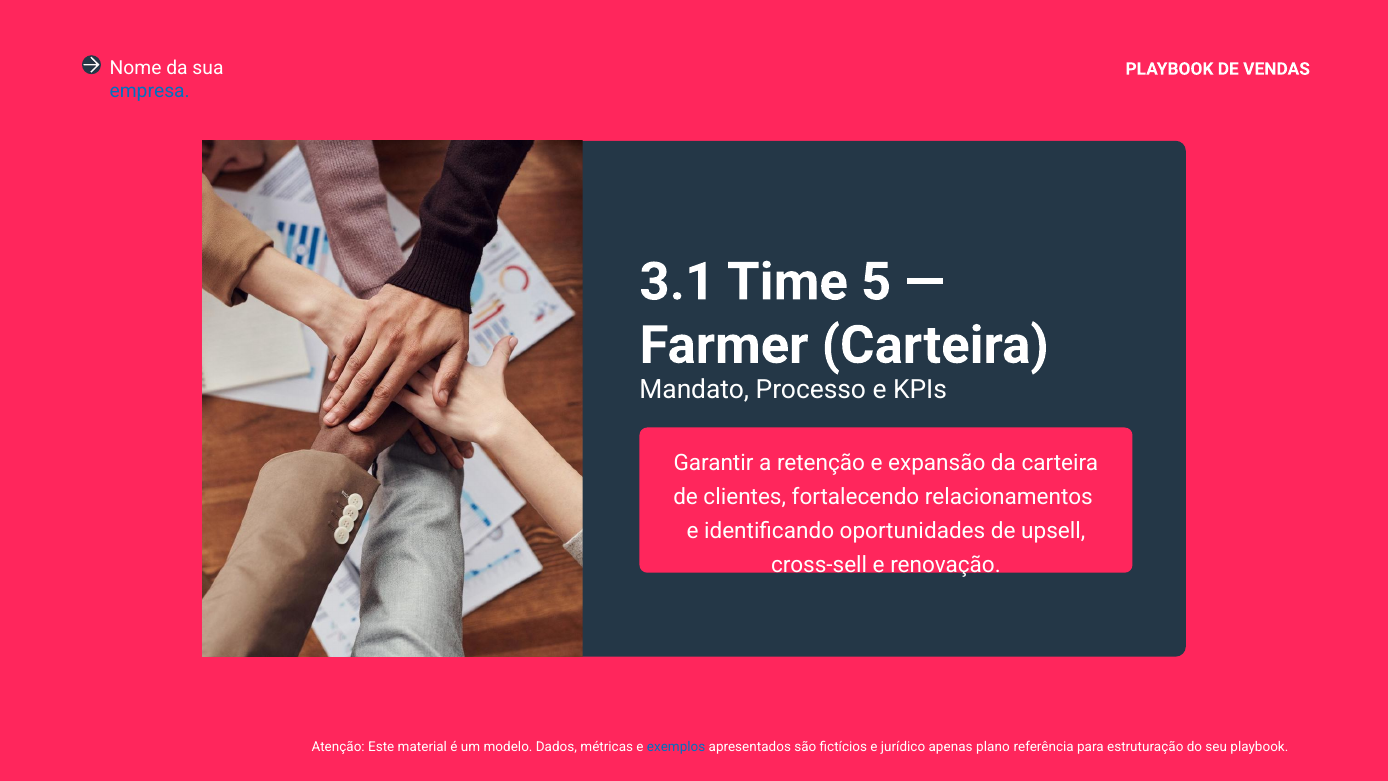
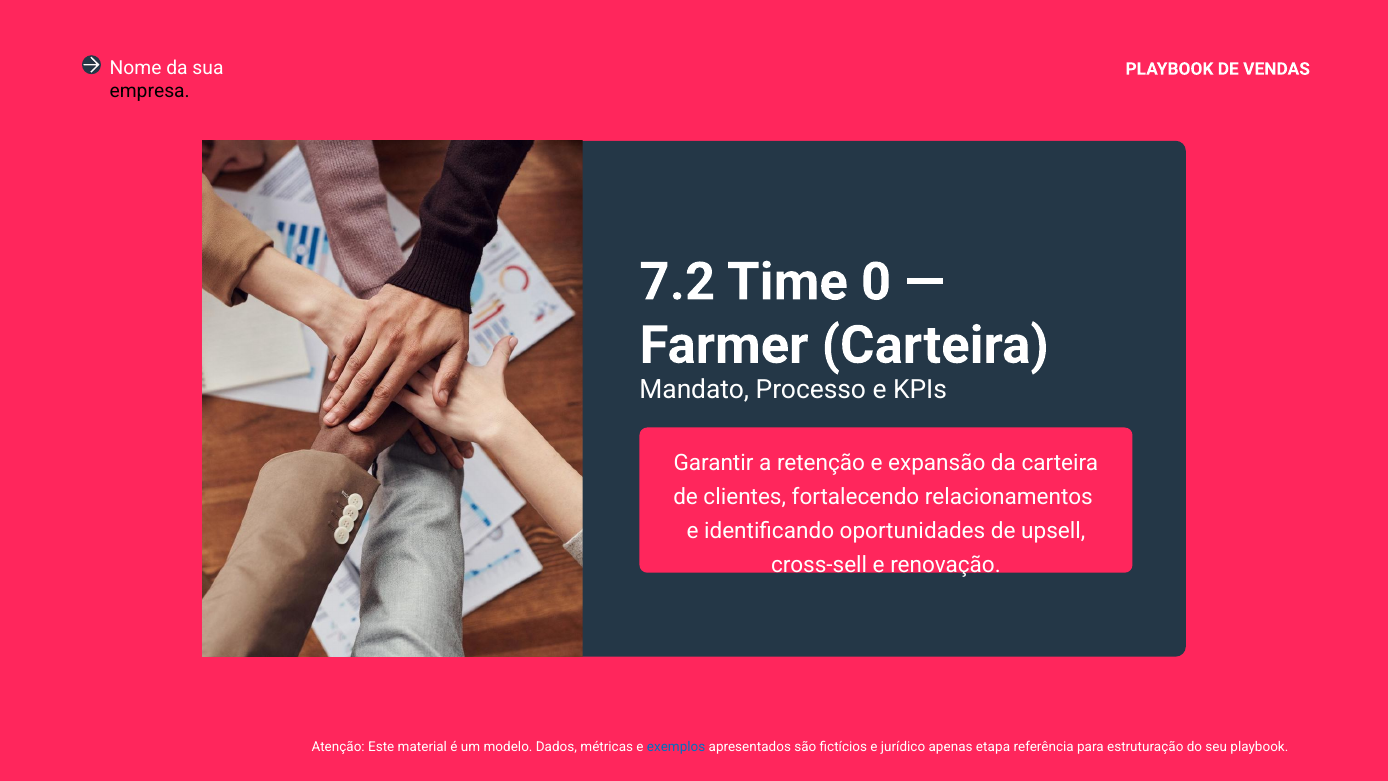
empresa colour: blue -> black
3.1: 3.1 -> 7.2
5: 5 -> 0
plano: plano -> etapa
